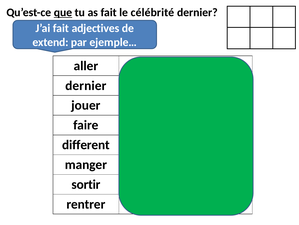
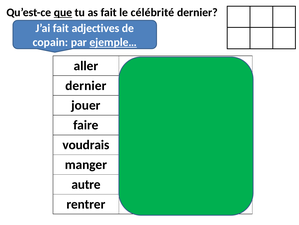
extend: extend -> copain
ejemple… underline: none -> present
different: different -> voudrais
sortir: sortir -> autre
